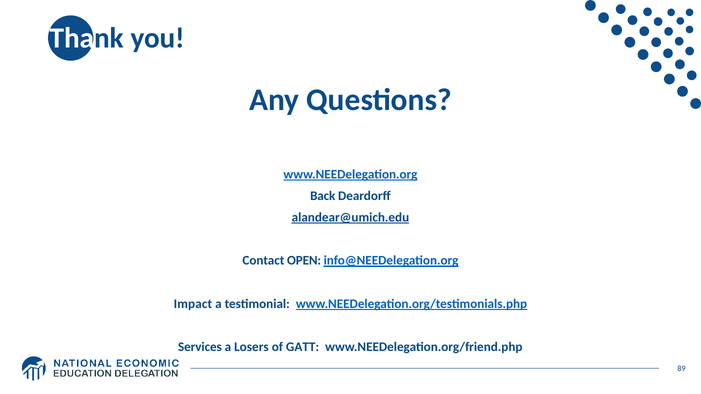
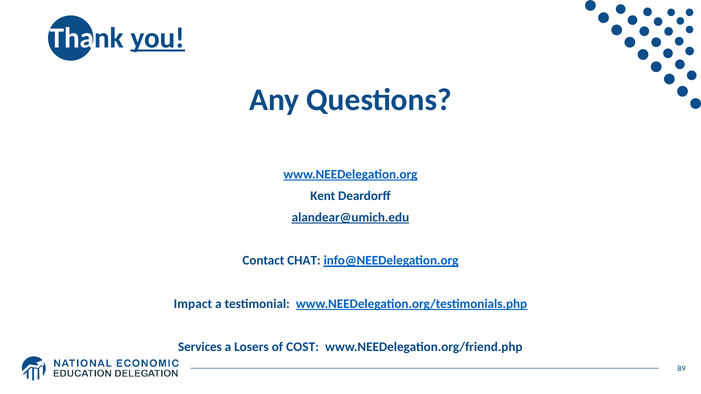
you underline: none -> present
Back: Back -> Kent
OPEN: OPEN -> CHAT
GATT: GATT -> COST
